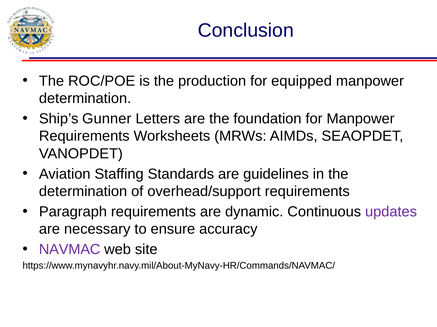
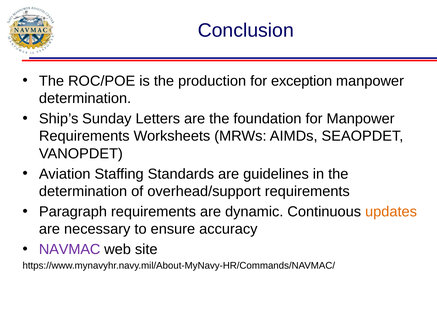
equipped: equipped -> exception
Gunner: Gunner -> Sunday
updates colour: purple -> orange
